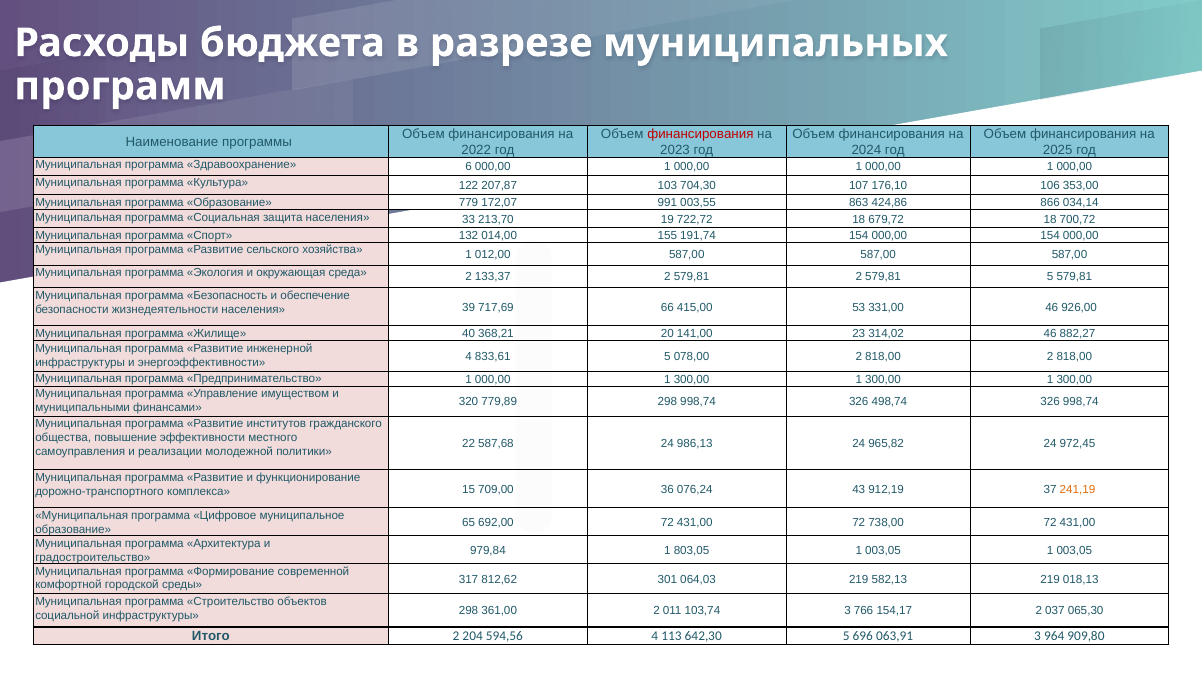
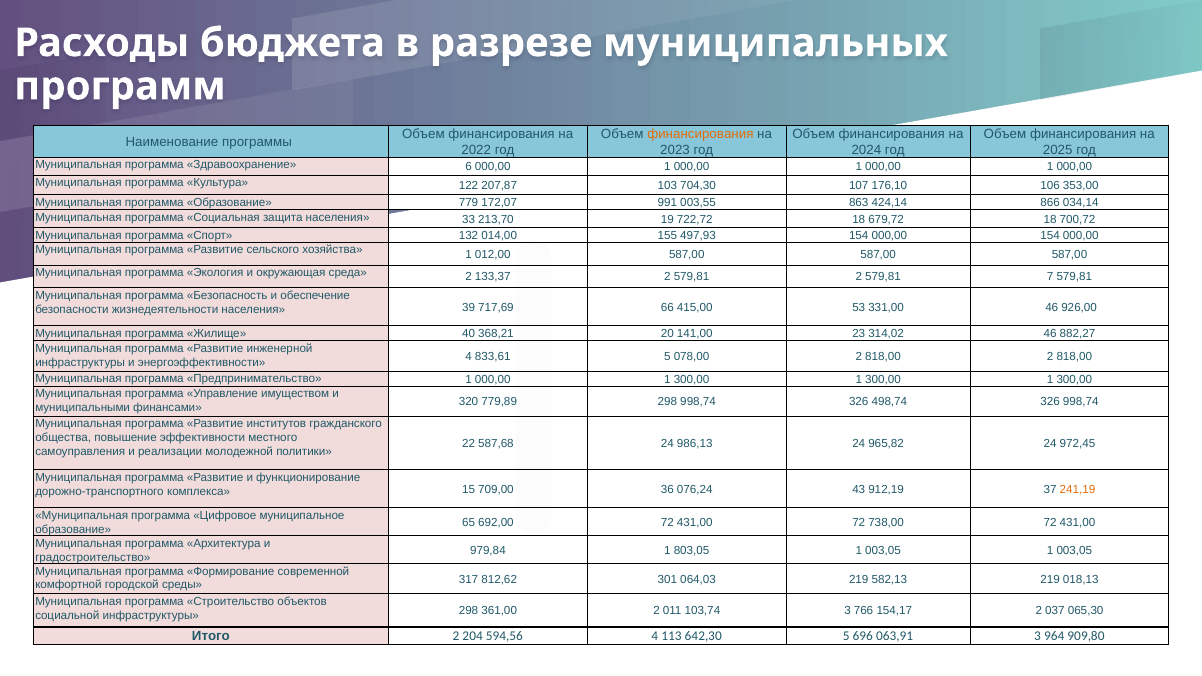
финансирования at (700, 134) colour: red -> orange
424,86: 424,86 -> 424,14
191,74: 191,74 -> 497,93
579,81 5: 5 -> 7
